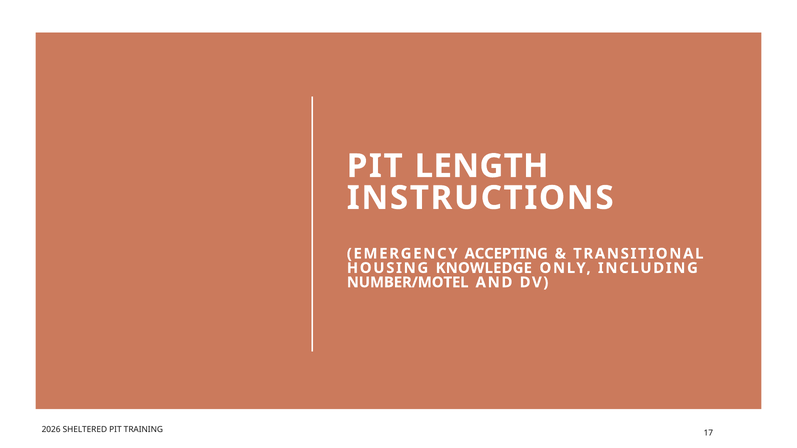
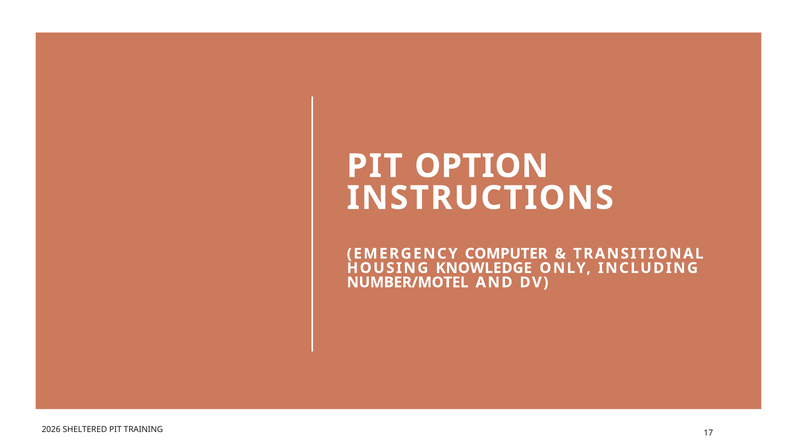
LENGTH: LENGTH -> OPTION
ACCEPTING: ACCEPTING -> COMPUTER
